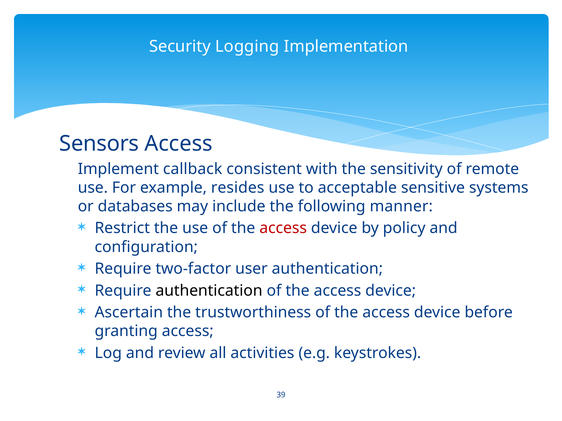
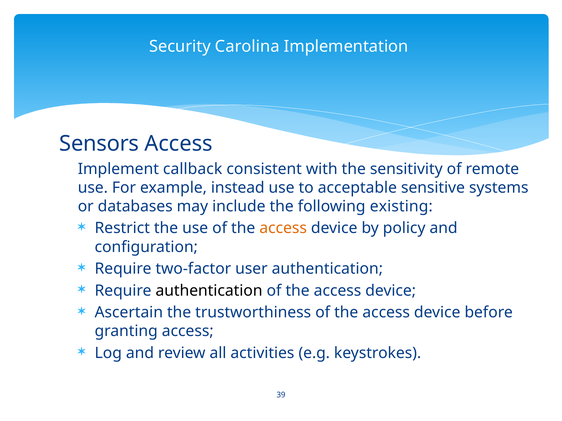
Logging: Logging -> Carolina
resides: resides -> instead
manner: manner -> existing
access at (283, 228) colour: red -> orange
